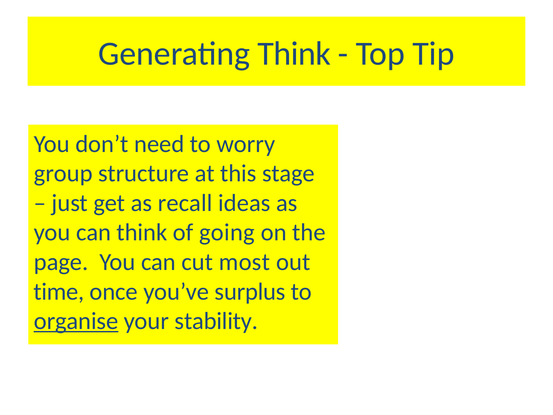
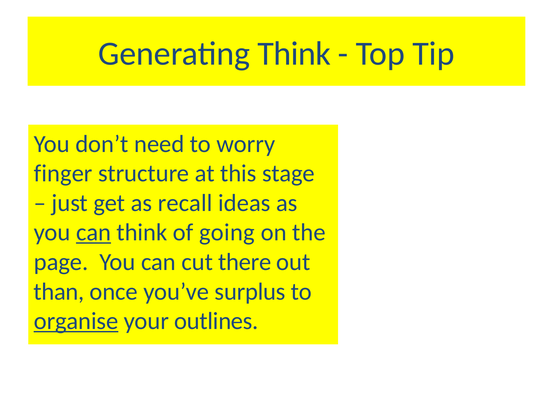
group: group -> finger
can at (94, 232) underline: none -> present
most: most -> there
time: time -> than
stability: stability -> outlines
